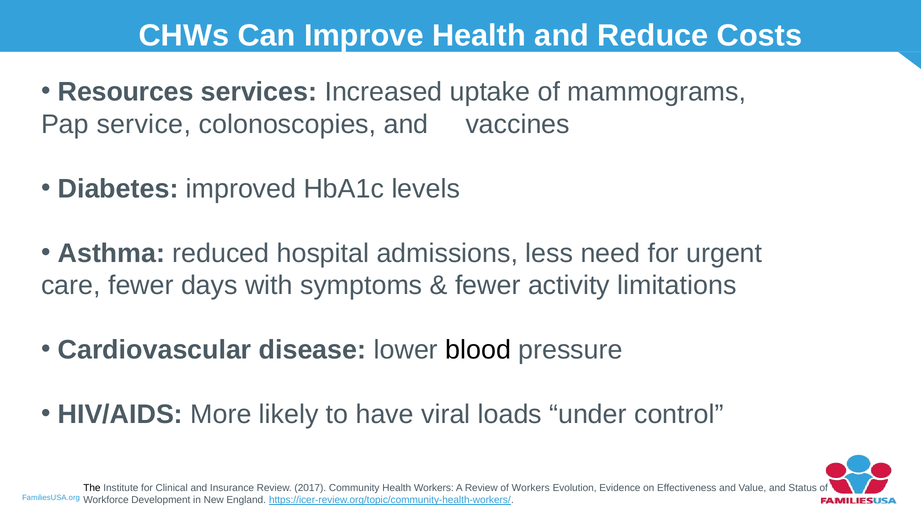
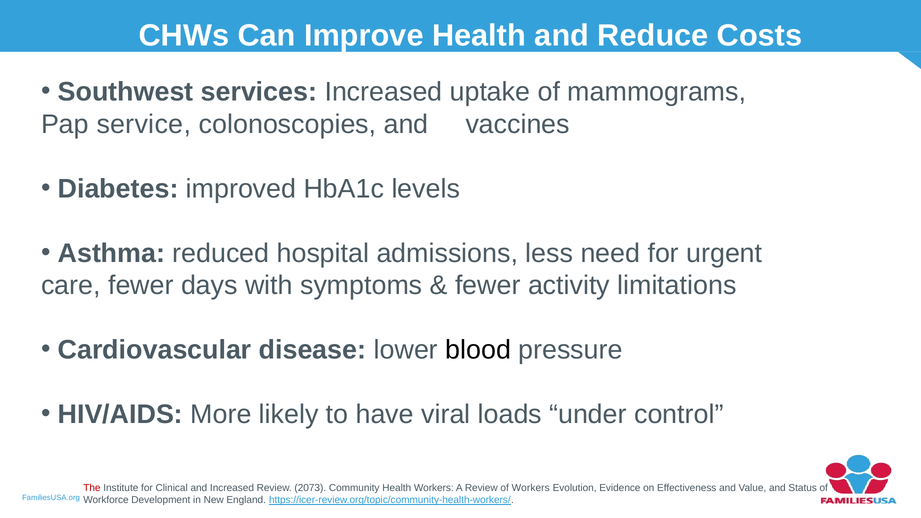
Resources: Resources -> Southwest
The colour: black -> red
and Insurance: Insurance -> Increased
2017: 2017 -> 2073
